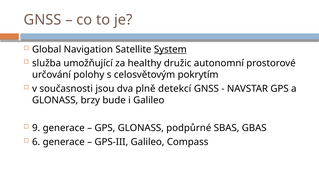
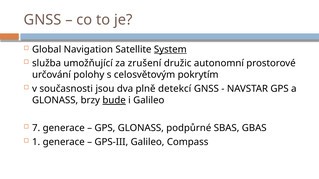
healthy: healthy -> zrušení
bude underline: none -> present
9: 9 -> 7
6: 6 -> 1
